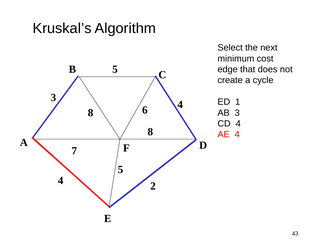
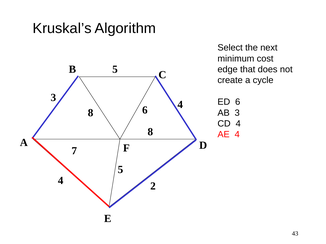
ED 1: 1 -> 6
